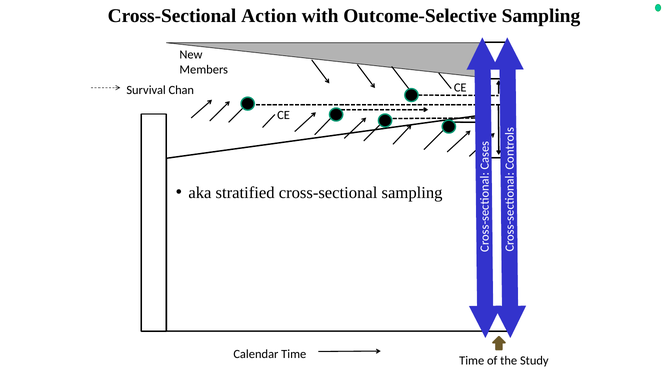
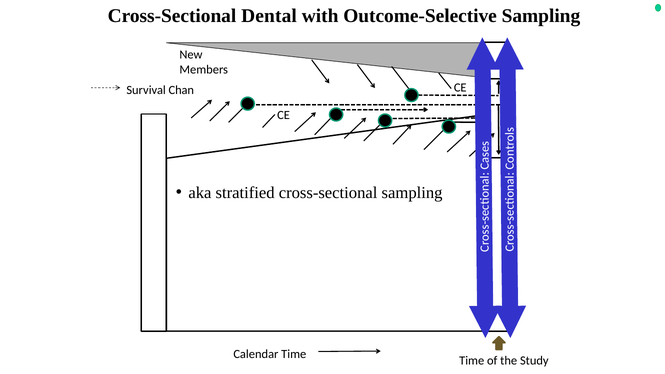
Action: Action -> Dental
